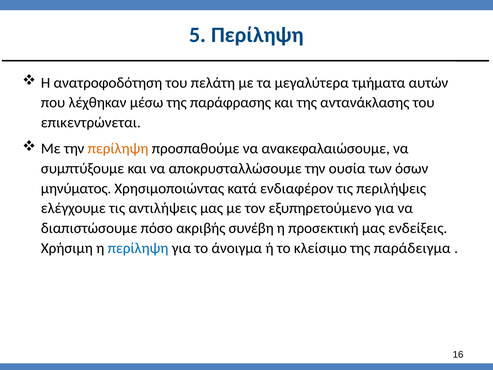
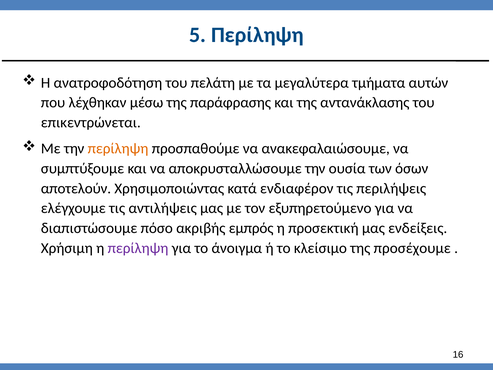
μηνύματος: μηνύματος -> αποτελούν
συνέβη: συνέβη -> εμπρός
περίληψη at (138, 248) colour: blue -> purple
παράδειγμα: παράδειγμα -> προσέχουμε
